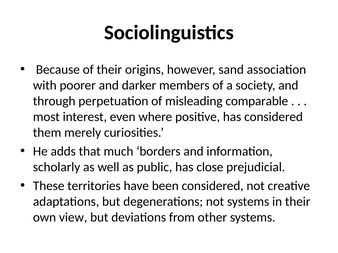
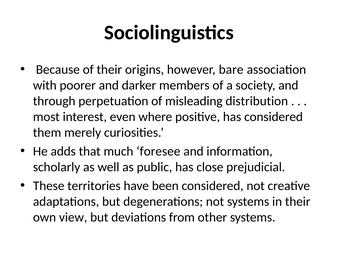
sand: sand -> bare
comparable: comparable -> distribution
borders: borders -> foresee
